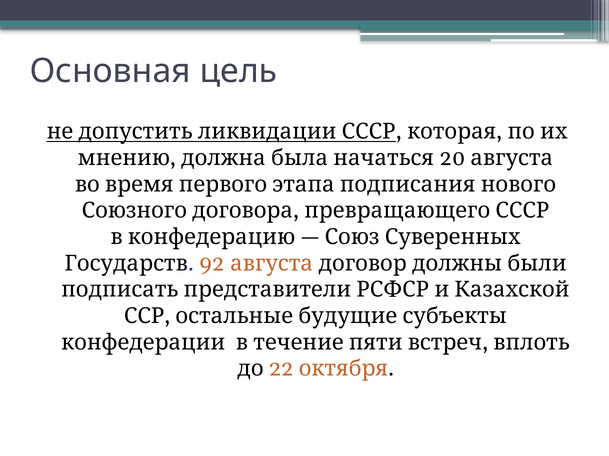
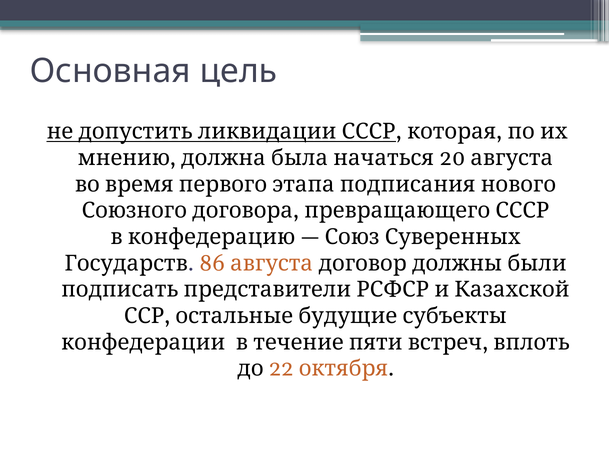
92: 92 -> 86
